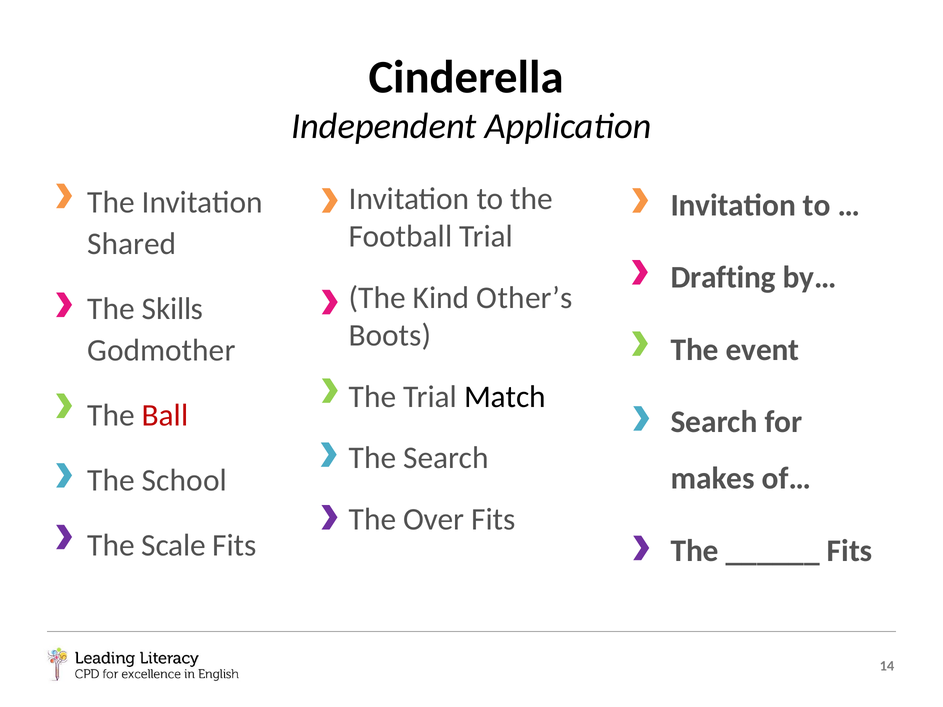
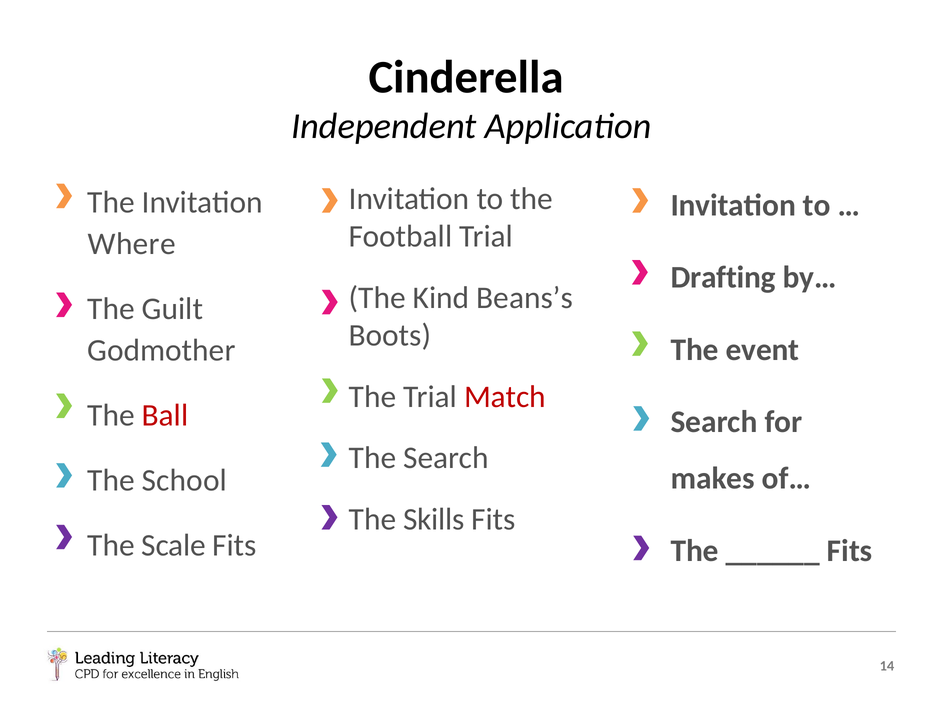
Shared: Shared -> Where
Other’s: Other’s -> Beans’s
Skills: Skills -> Guilt
Match colour: black -> red
Over: Over -> Skills
